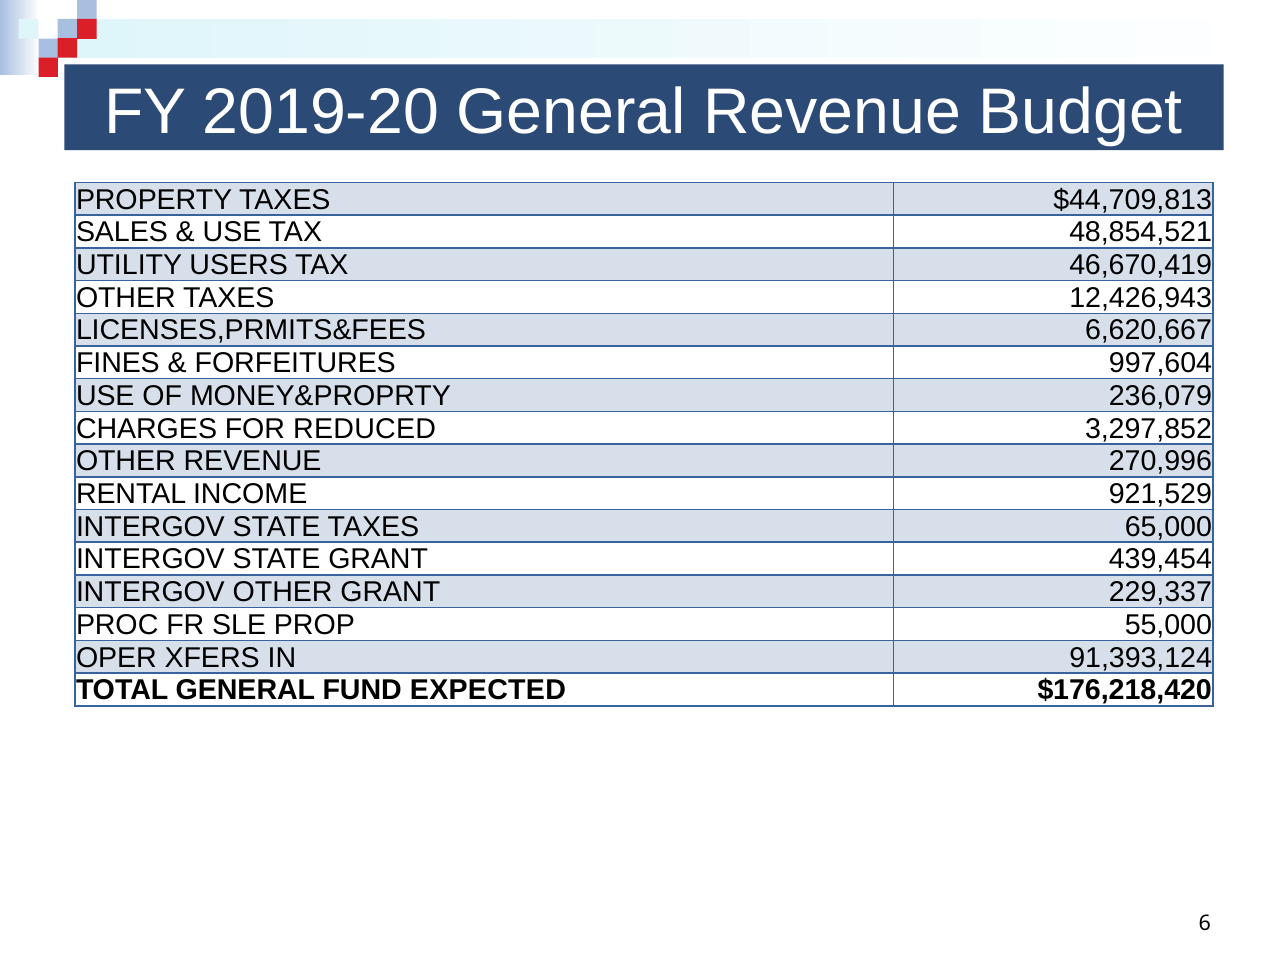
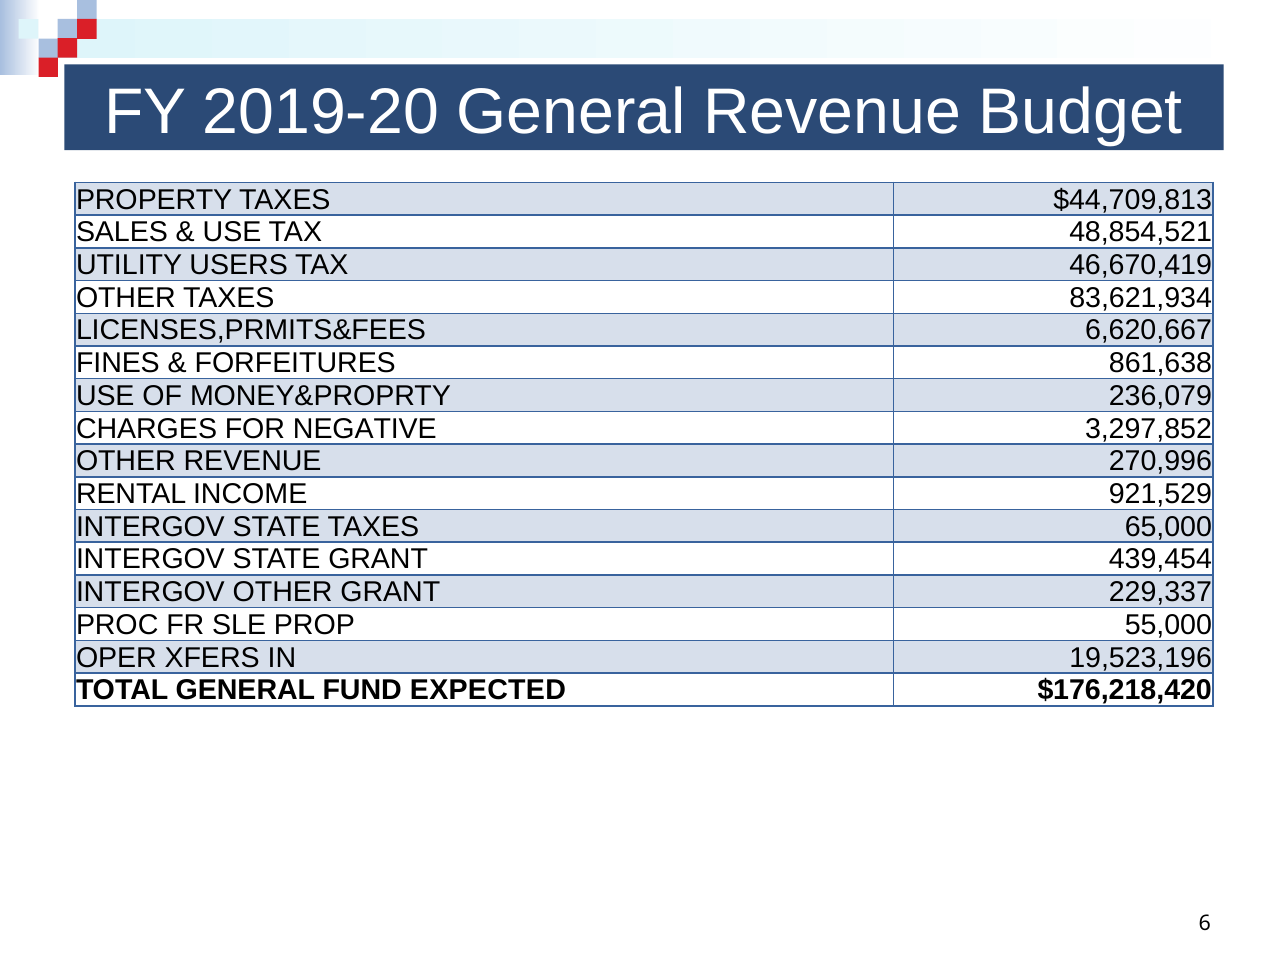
12,426,943: 12,426,943 -> 83,621,934
997,604: 997,604 -> 861,638
REDUCED: REDUCED -> NEGATIVE
91,393,124: 91,393,124 -> 19,523,196
